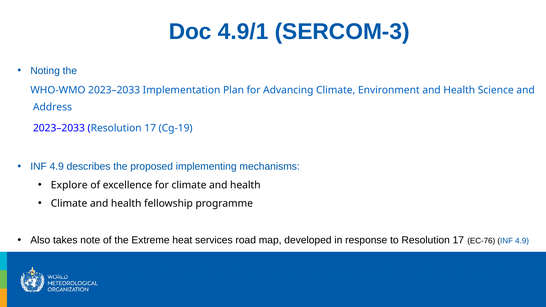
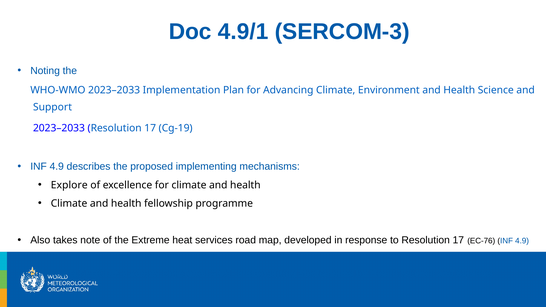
Address: Address -> Support
